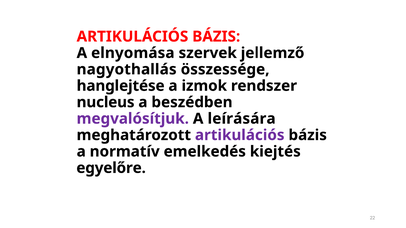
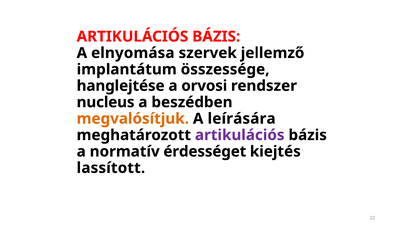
nagyothallás: nagyothallás -> implantátum
izmok: izmok -> orvosi
megvalósítjuk colour: purple -> orange
emelkedés: emelkedés -> érdességet
egyelőre: egyelőre -> lassított
